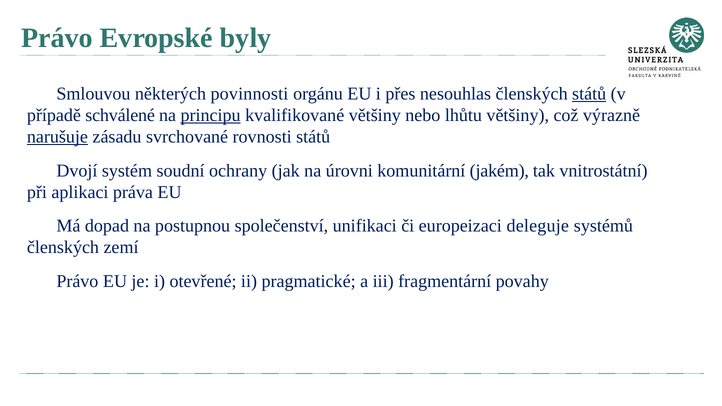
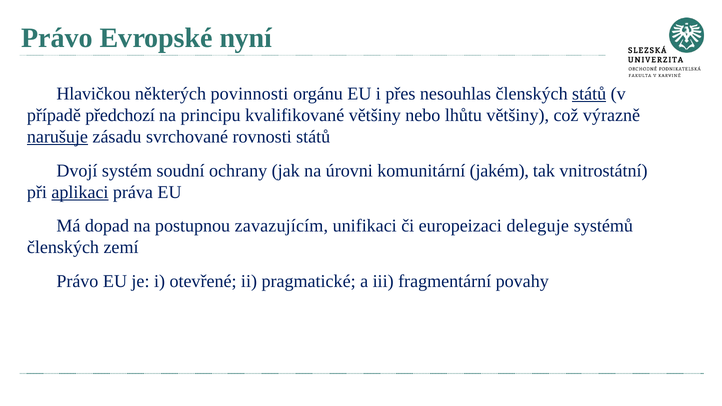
byly: byly -> nyní
Smlouvou: Smlouvou -> Hlavičkou
schválené: schválené -> předchozí
principu underline: present -> none
aplikaci underline: none -> present
společenství: společenství -> zavazujícím
